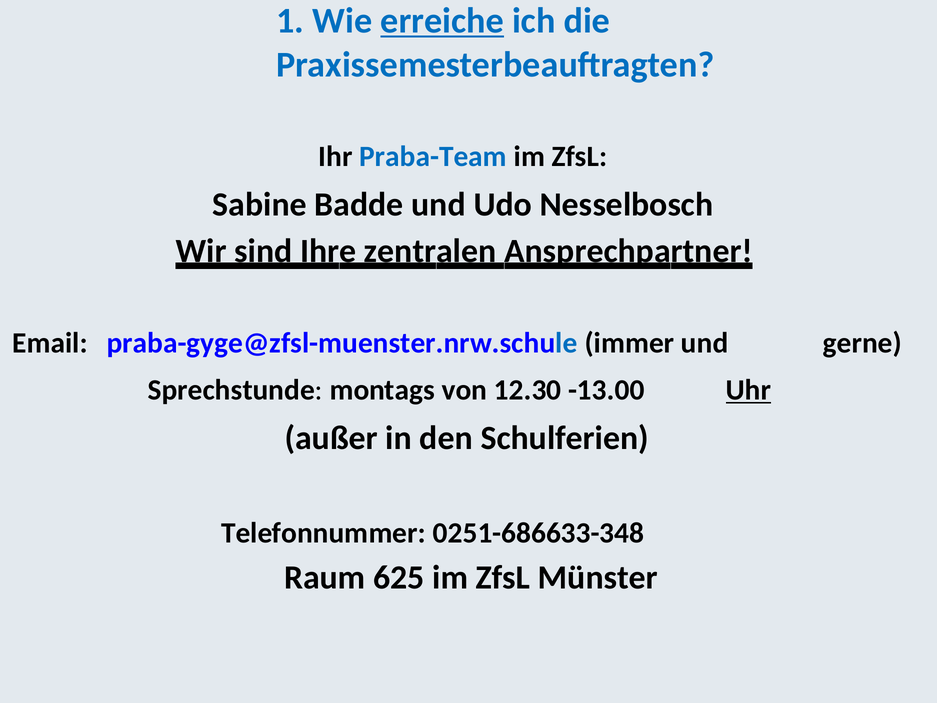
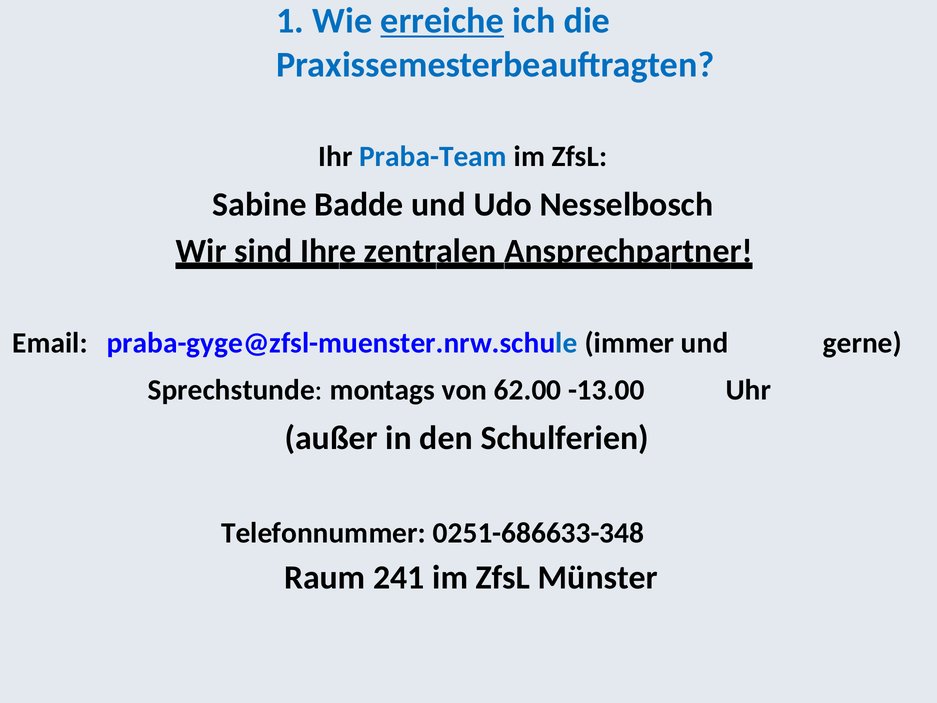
12.30: 12.30 -> 62.00
Uhr underline: present -> none
625: 625 -> 241
